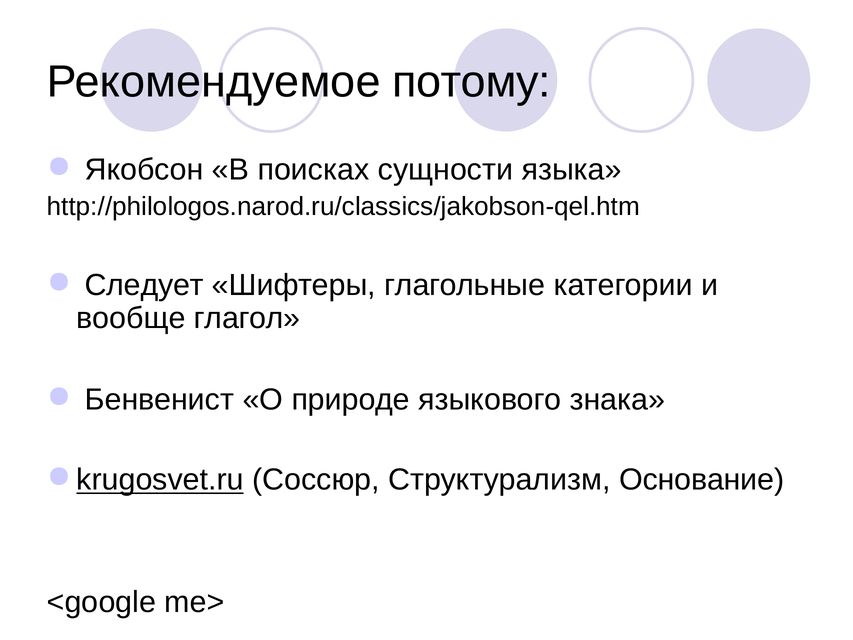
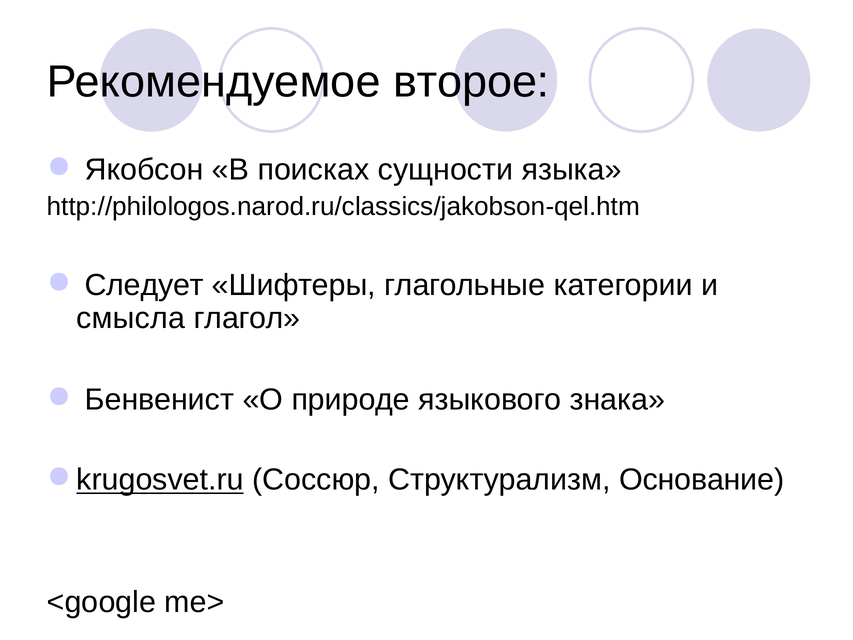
потому: потому -> второе
вообще: вообще -> смысла
